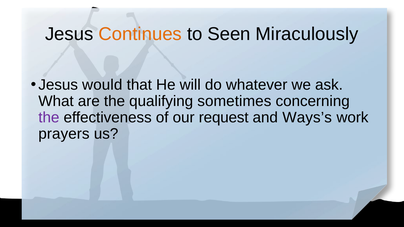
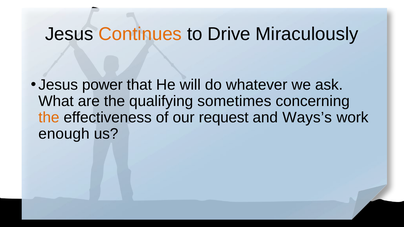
Seen: Seen -> Drive
would: would -> power
the at (49, 118) colour: purple -> orange
prayers: prayers -> enough
